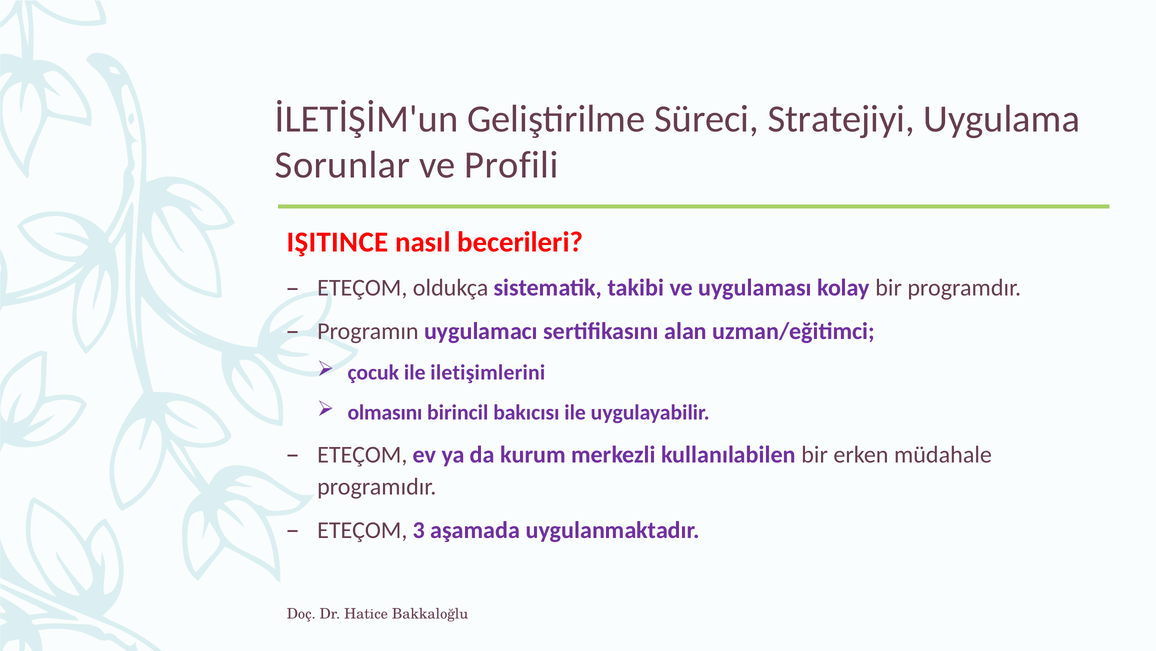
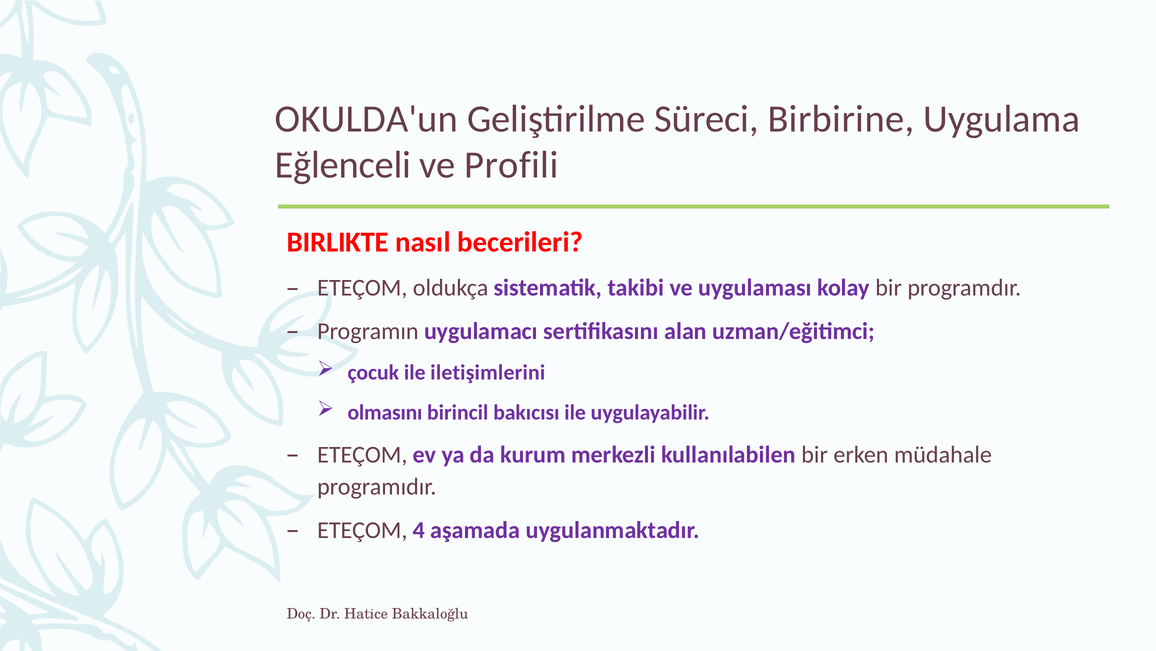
İLETİŞİM'un: İLETİŞİM'un -> OKULDA'un
Stratejiyi: Stratejiyi -> Birbirine
Sorunlar: Sorunlar -> Eğlenceli
IŞITINCE: IŞITINCE -> BIRLIKTE
3: 3 -> 4
